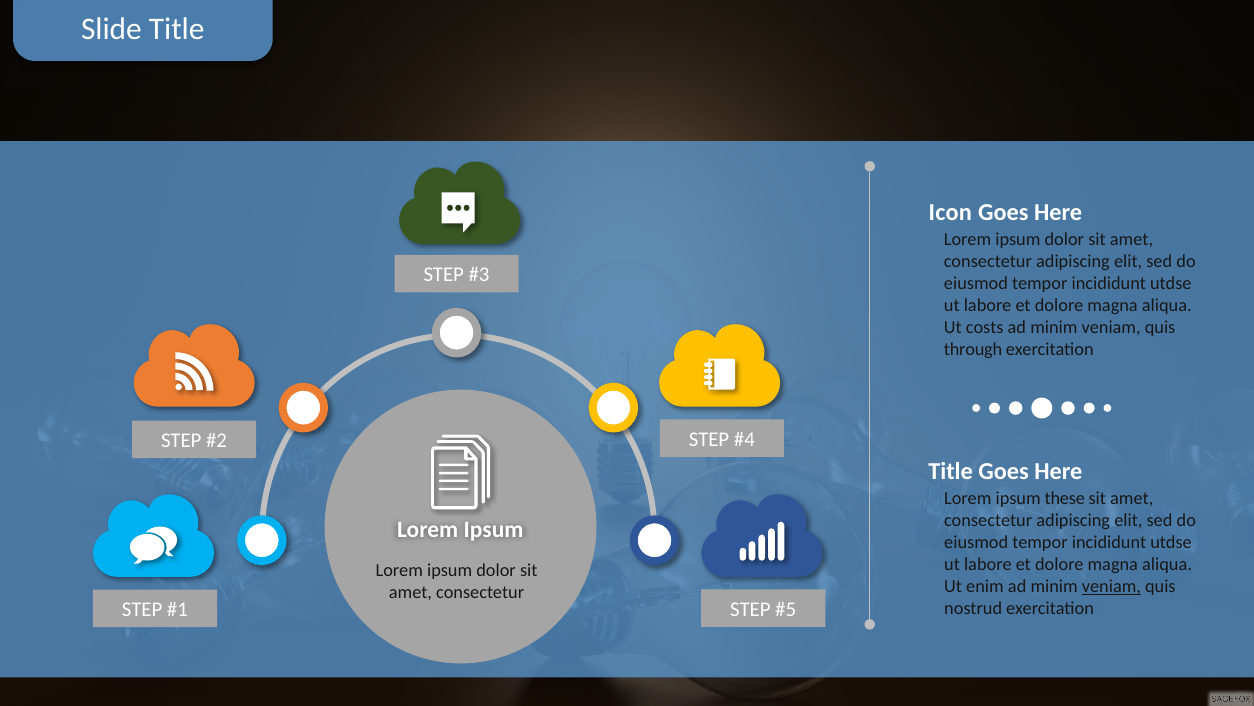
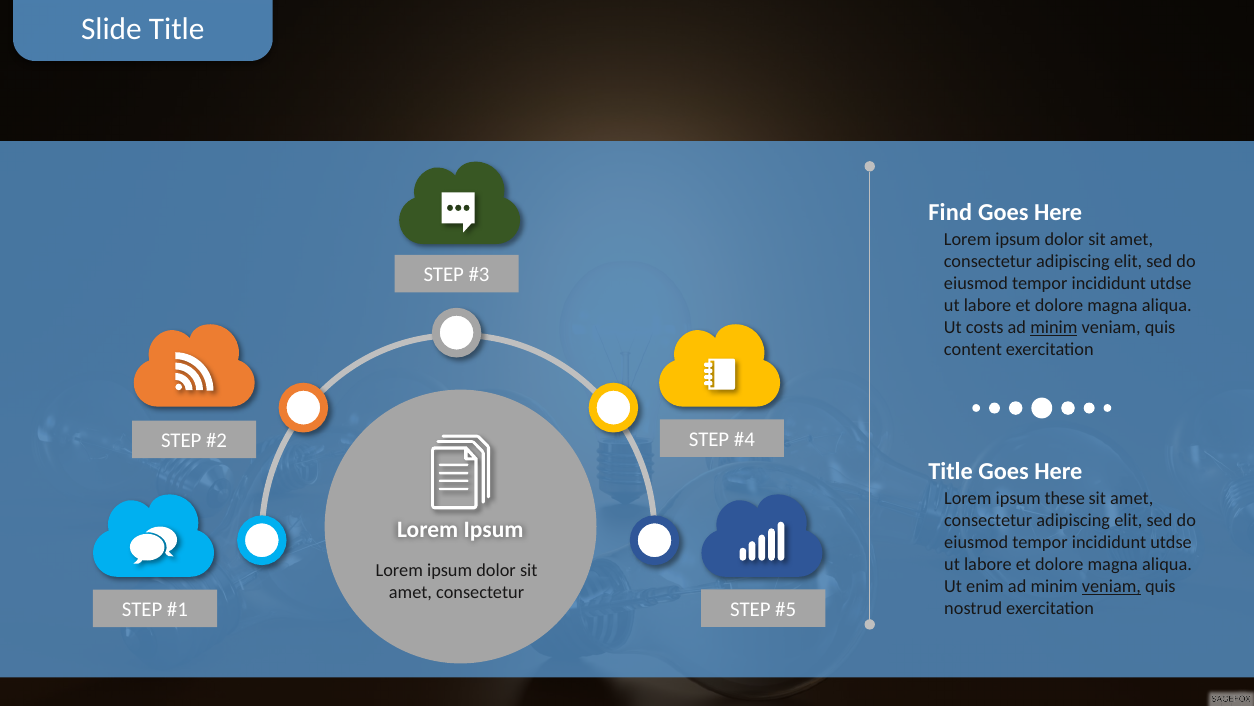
Icon: Icon -> Find
minim at (1054, 327) underline: none -> present
through: through -> content
